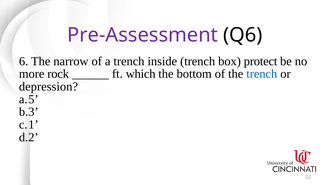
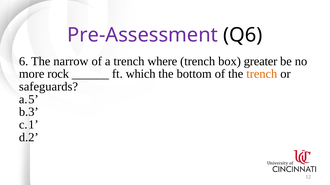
inside: inside -> where
protect: protect -> greater
trench at (262, 74) colour: blue -> orange
depression: depression -> safeguards
